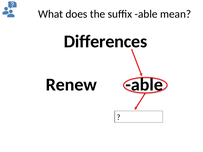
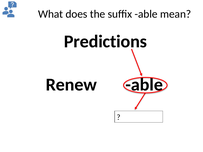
Differences: Differences -> Predictions
